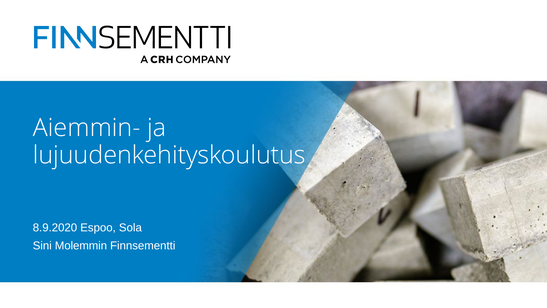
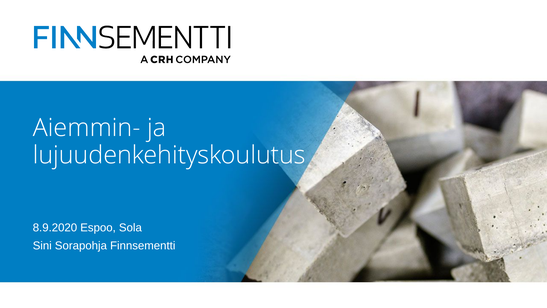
Molemmin: Molemmin -> Sorapohja
